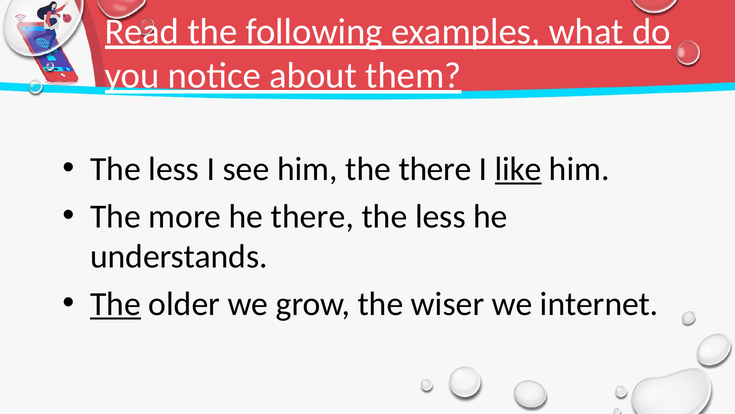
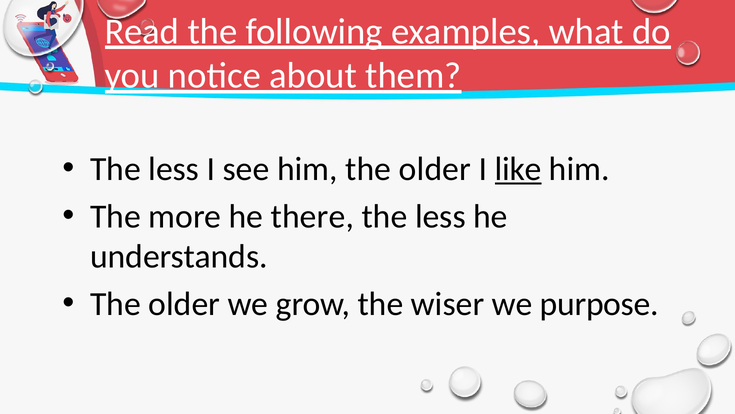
him the there: there -> older
The at (115, 304) underline: present -> none
internet: internet -> purpose
